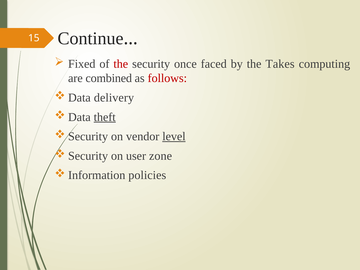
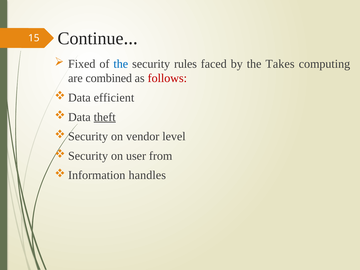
the at (121, 64) colour: red -> blue
once: once -> rules
delivery: delivery -> efficient
level underline: present -> none
zone: zone -> from
policies: policies -> handles
